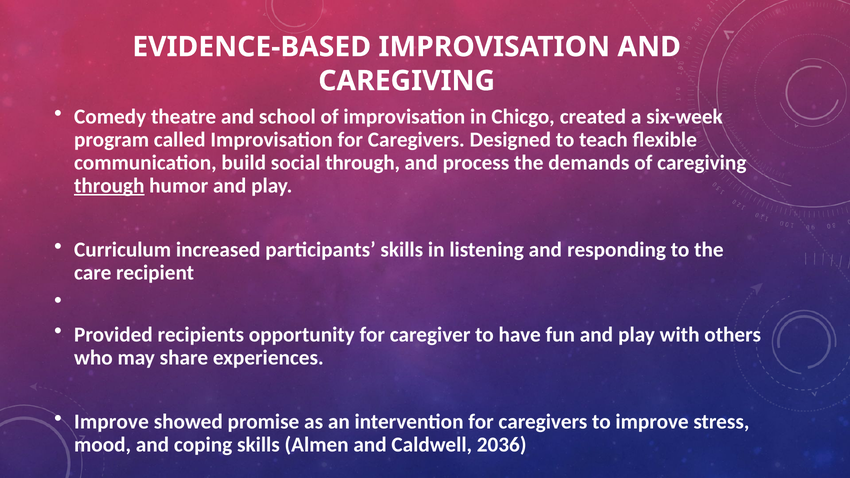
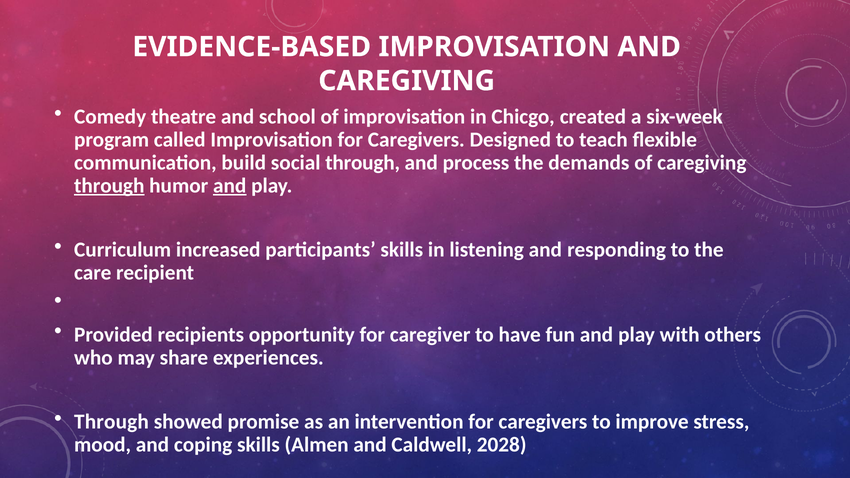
and at (230, 186) underline: none -> present
Improve at (111, 422): Improve -> Through
2036: 2036 -> 2028
